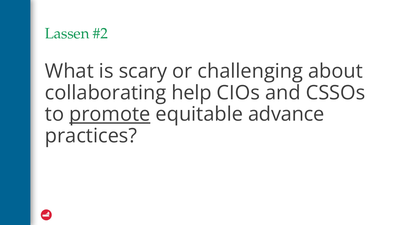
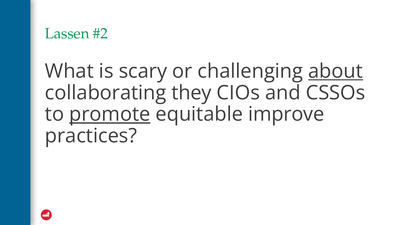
about underline: none -> present
help: help -> they
advance: advance -> improve
